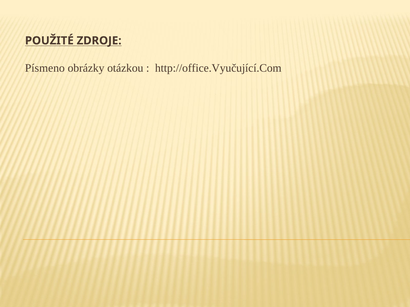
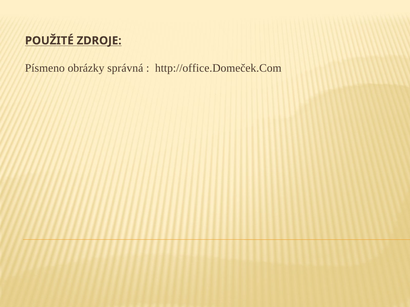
otázkou: otázkou -> správná
http://office.Vyučující.Com: http://office.Vyučující.Com -> http://office.Domeček.Com
